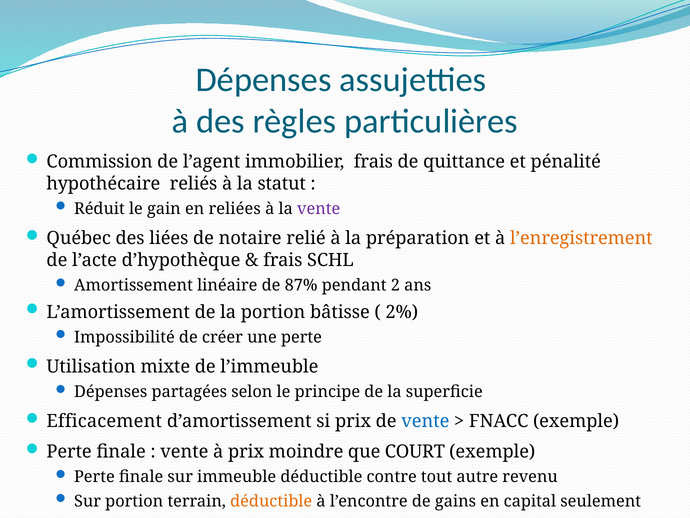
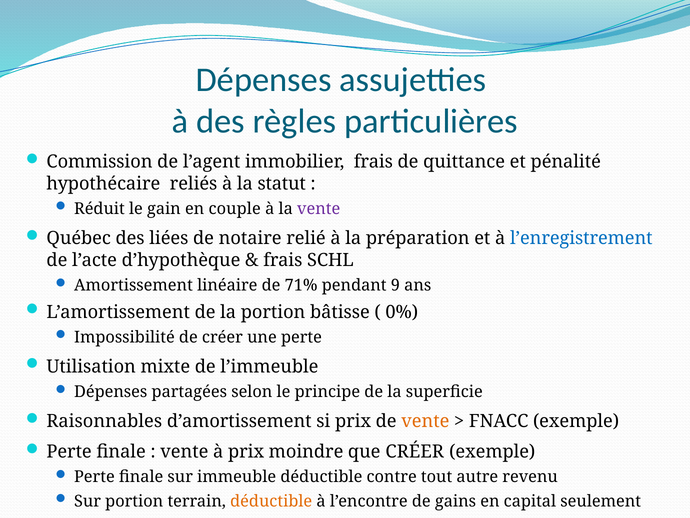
reliées: reliées -> couple
l’enregistrement colour: orange -> blue
87%: 87% -> 71%
2: 2 -> 9
2%: 2% -> 0%
Efficacement: Efficacement -> Raisonnables
vente at (425, 421) colour: blue -> orange
que COURT: COURT -> CRÉER
